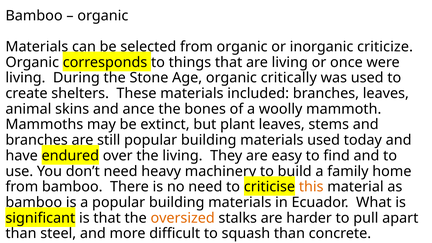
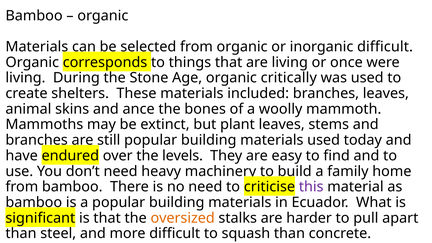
inorganic criticize: criticize -> difficult
the living: living -> levels
this colour: orange -> purple
